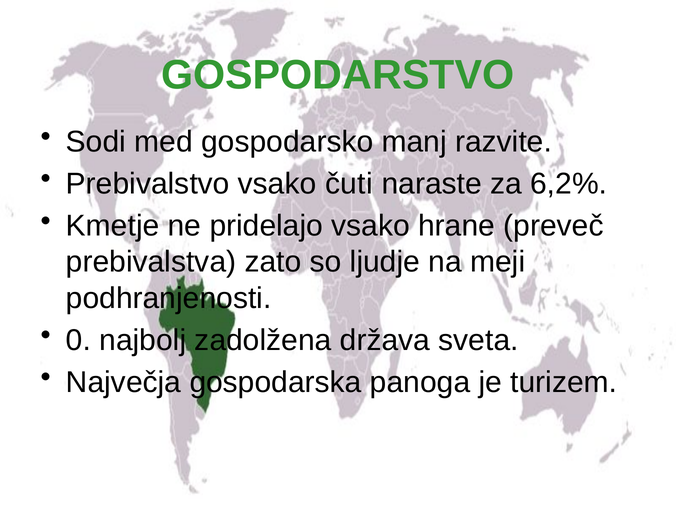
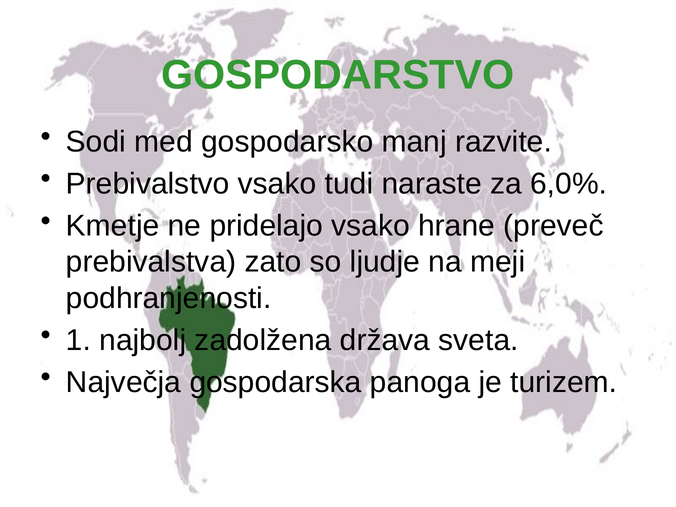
čuti: čuti -> tudi
6,2%: 6,2% -> 6,0%
0: 0 -> 1
